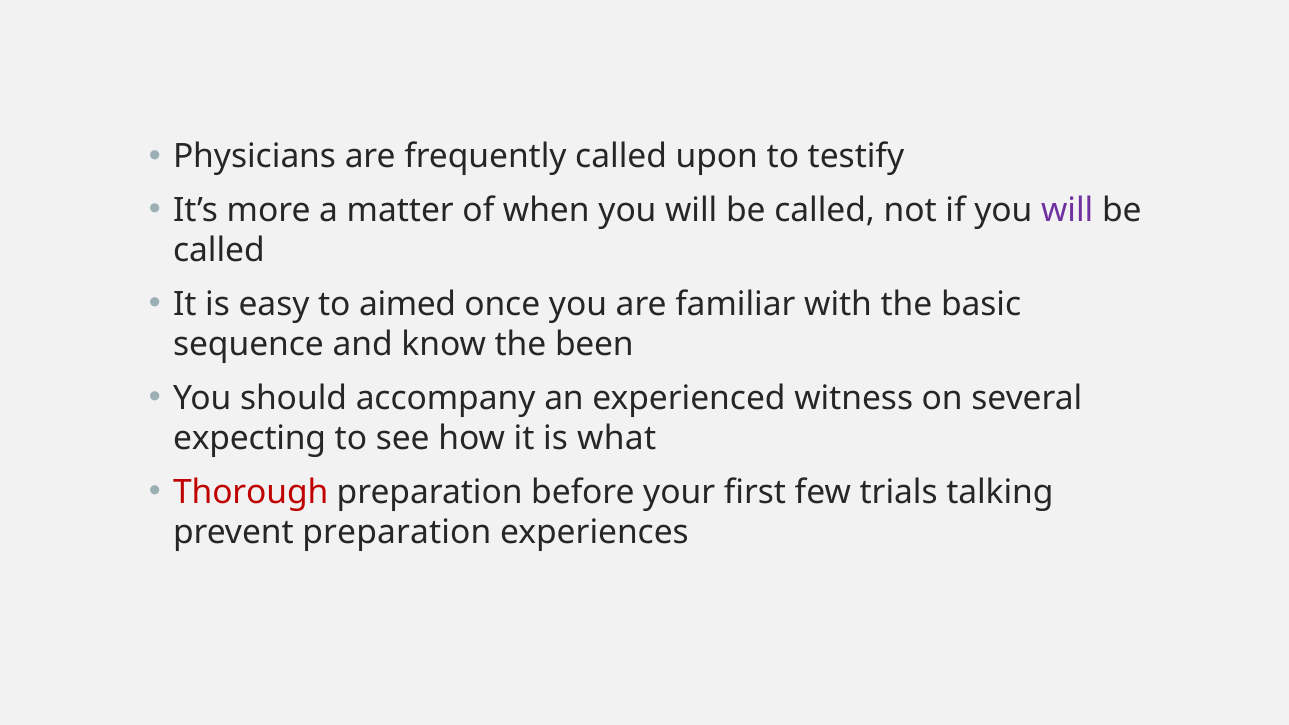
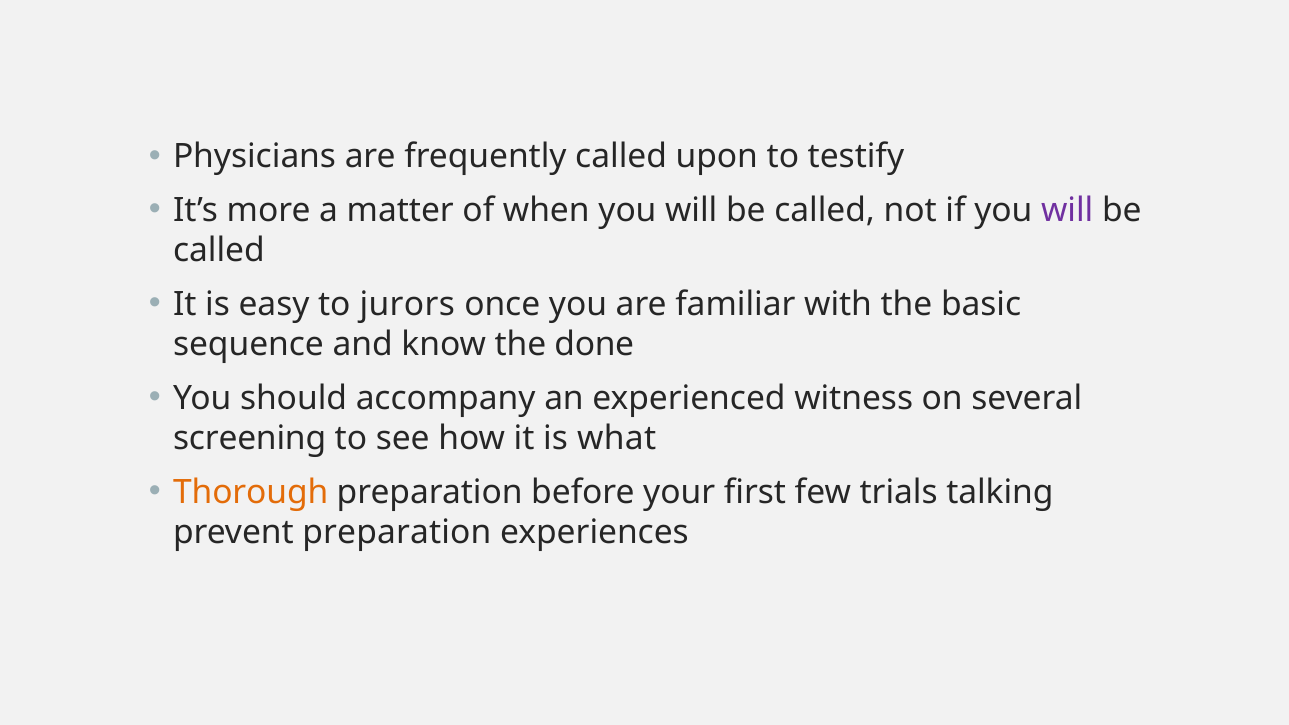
aimed: aimed -> jurors
been: been -> done
expecting: expecting -> screening
Thorough colour: red -> orange
